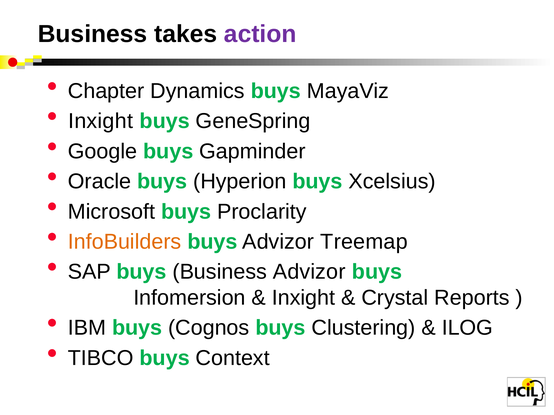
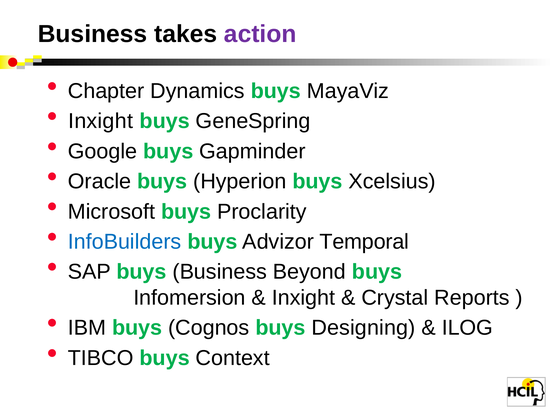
InfoBuilders colour: orange -> blue
Treemap: Treemap -> Temporal
Business Advizor: Advizor -> Beyond
Clustering: Clustering -> Designing
